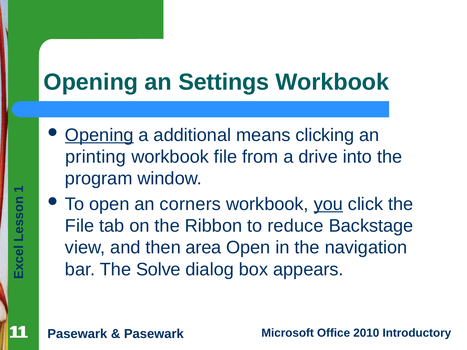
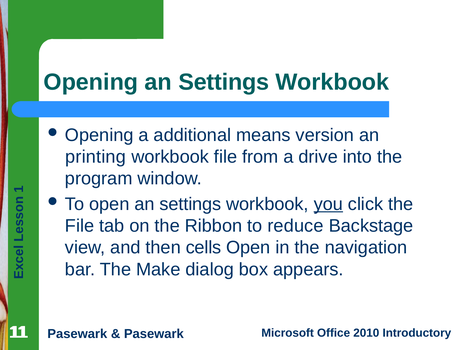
Opening at (99, 135) underline: present -> none
clicking: clicking -> version
open an corners: corners -> settings
area: area -> cells
Solve: Solve -> Make
